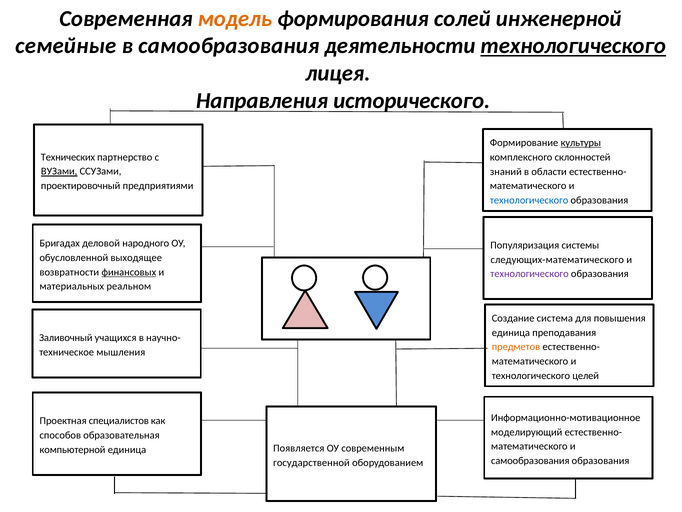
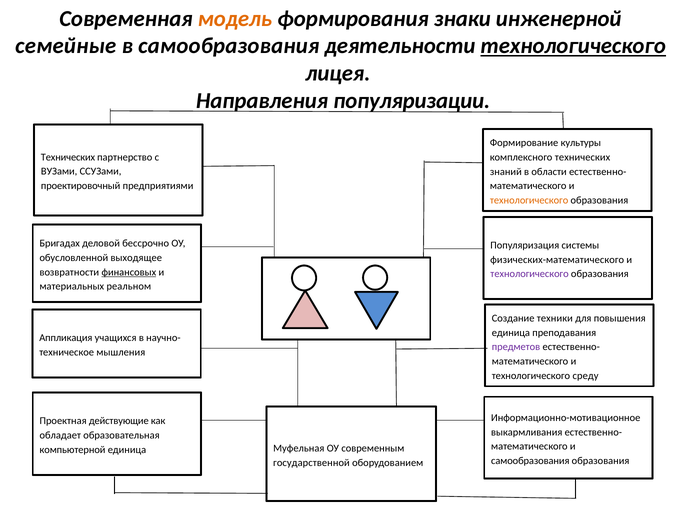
солей: солей -> знаки
исторического: исторического -> популяризации
культуры underline: present -> none
комплексного склонностей: склонностей -> технических
ВУЗами underline: present -> none
технологического at (529, 200) colour: blue -> orange
народного: народного -> бессрочно
следующих-математического: следующих-математического -> физических-математического
система: система -> техники
Заливочный: Заливочный -> Аппликация
предметов colour: orange -> purple
целей: целей -> среду
специалистов: специалистов -> действующие
моделирующий: моделирующий -> выкармливания
способов: способов -> обладает
Появляется: Появляется -> Муфельная
